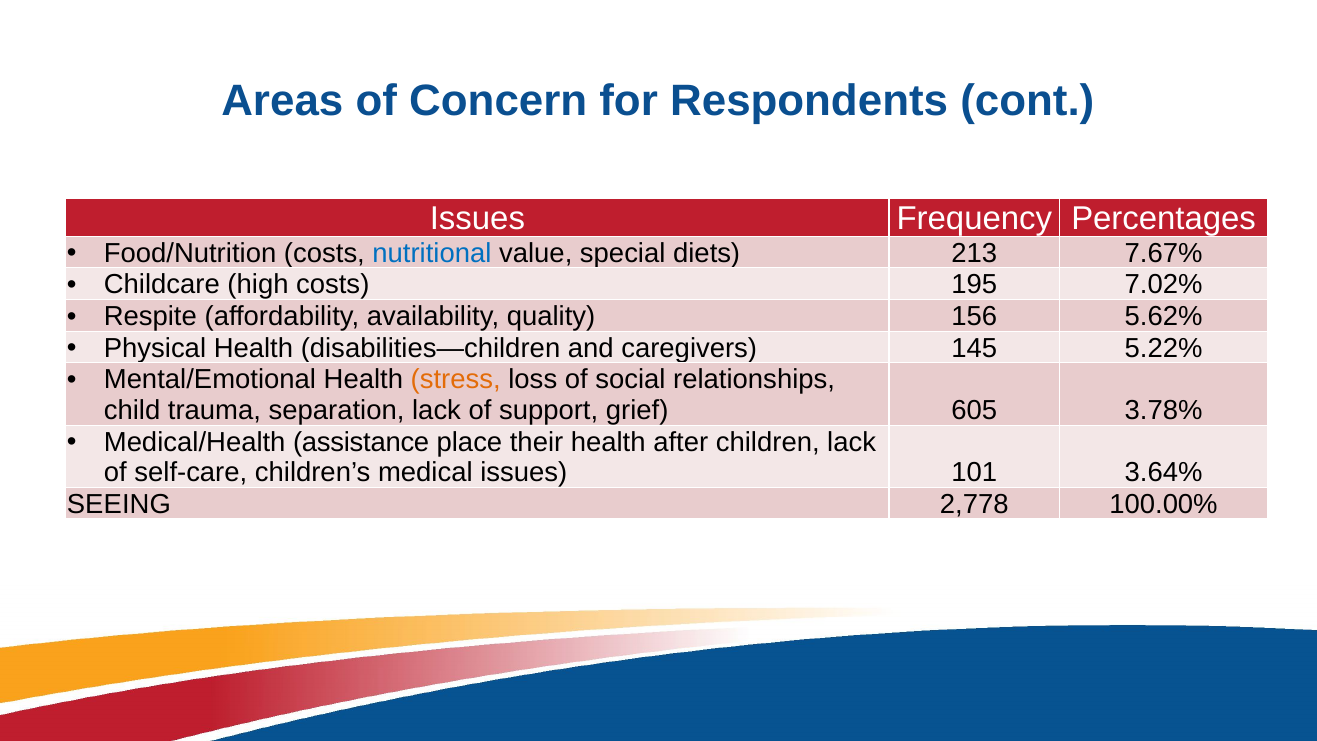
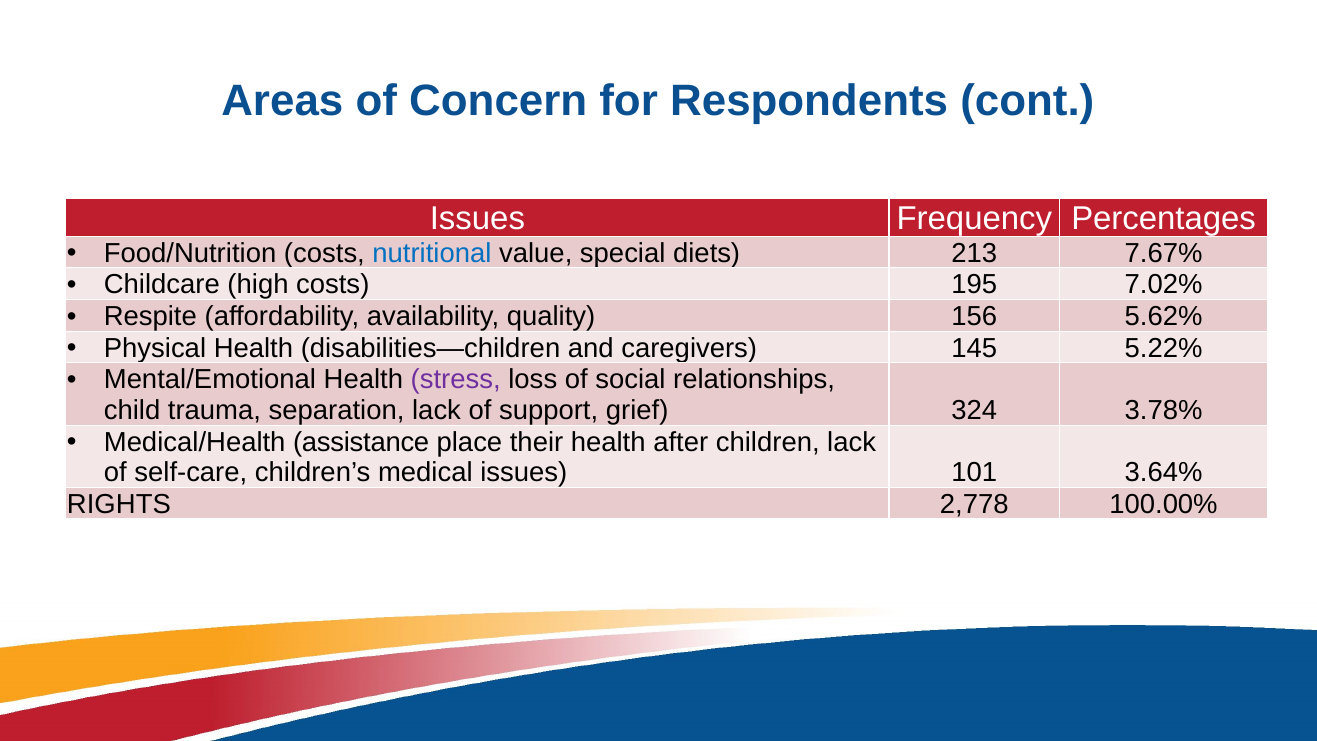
stress colour: orange -> purple
605: 605 -> 324
SEEING: SEEING -> RIGHTS
